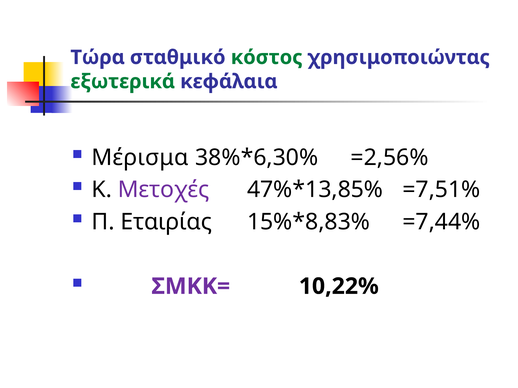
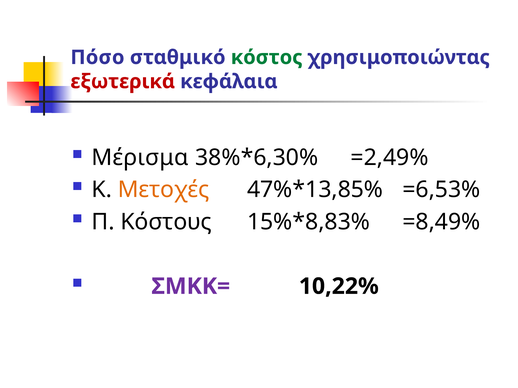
Τώρα: Τώρα -> Πόσο
εξωτερικά colour: green -> red
=2,56%: =2,56% -> =2,49%
Μετοχές colour: purple -> orange
=7,51%: =7,51% -> =6,53%
Εταιρίας: Εταιρίας -> Κόστους
=7,44%: =7,44% -> =8,49%
